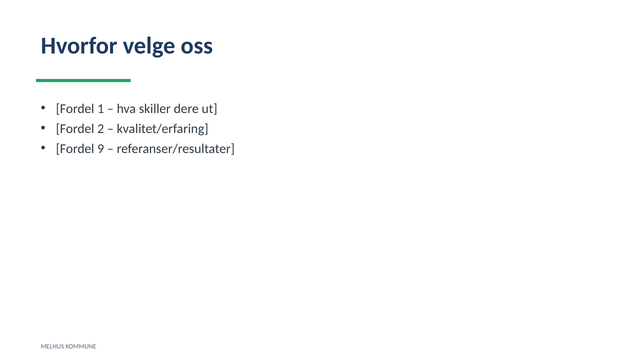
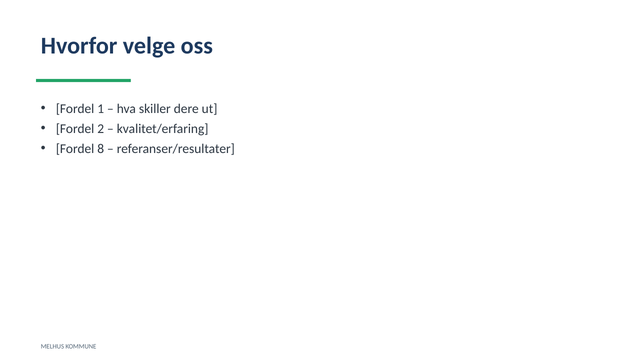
9: 9 -> 8
